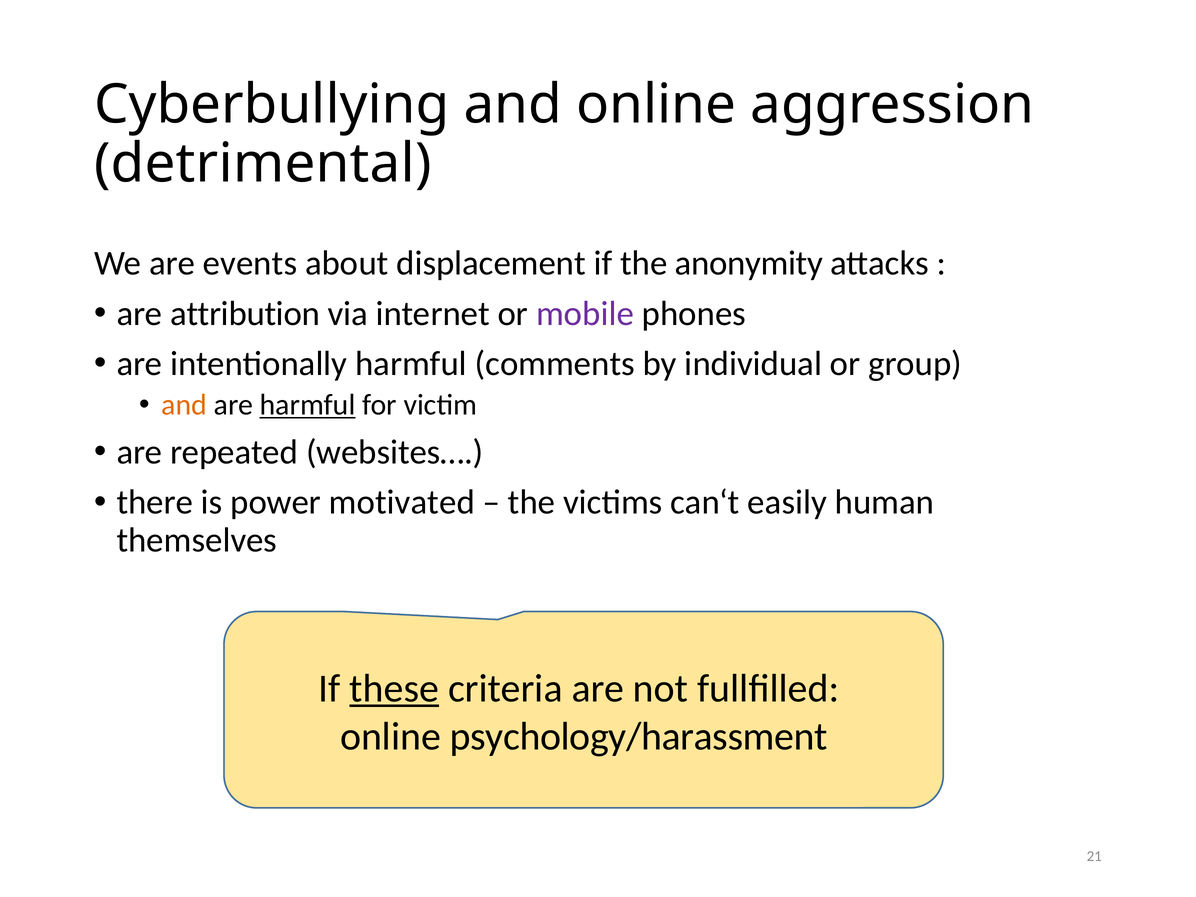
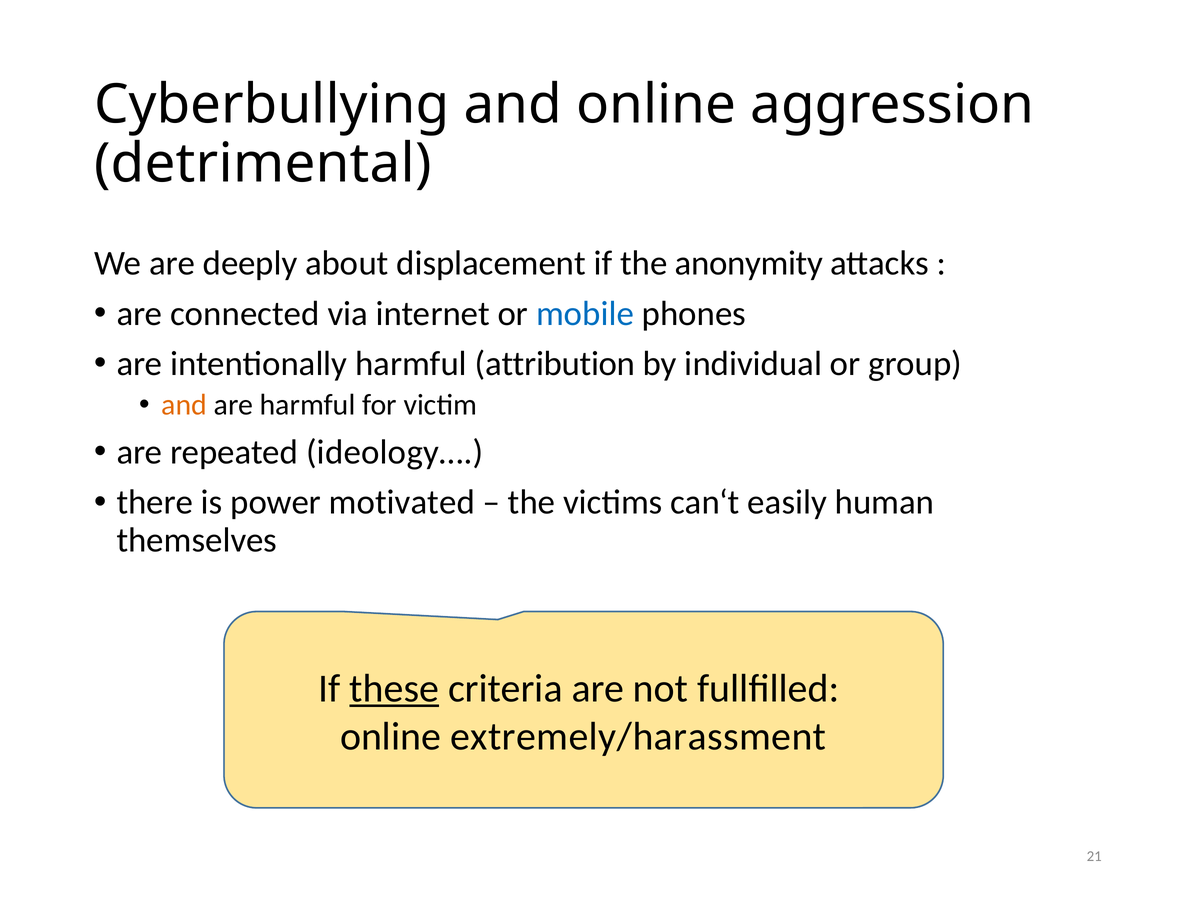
events: events -> deeply
attribution: attribution -> connected
mobile colour: purple -> blue
comments: comments -> attribution
harmful at (308, 405) underline: present -> none
websites…: websites… -> ideology…
psychology/harassment: psychology/harassment -> extremely/harassment
